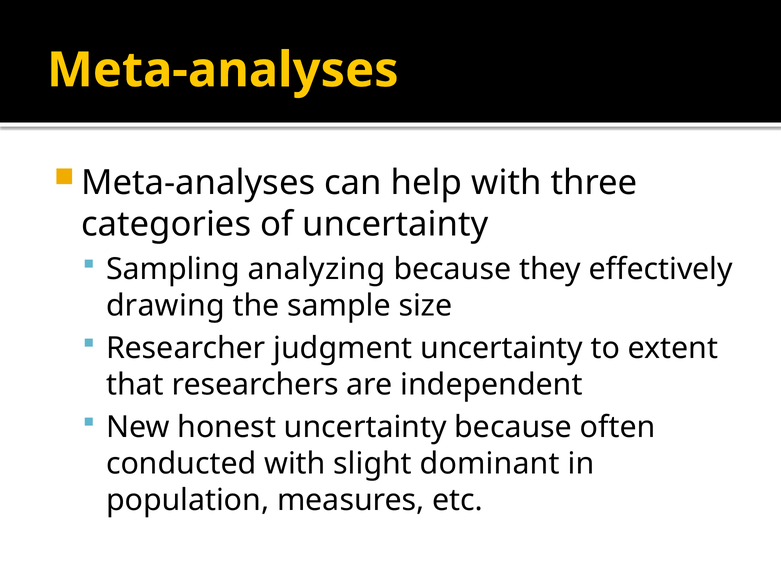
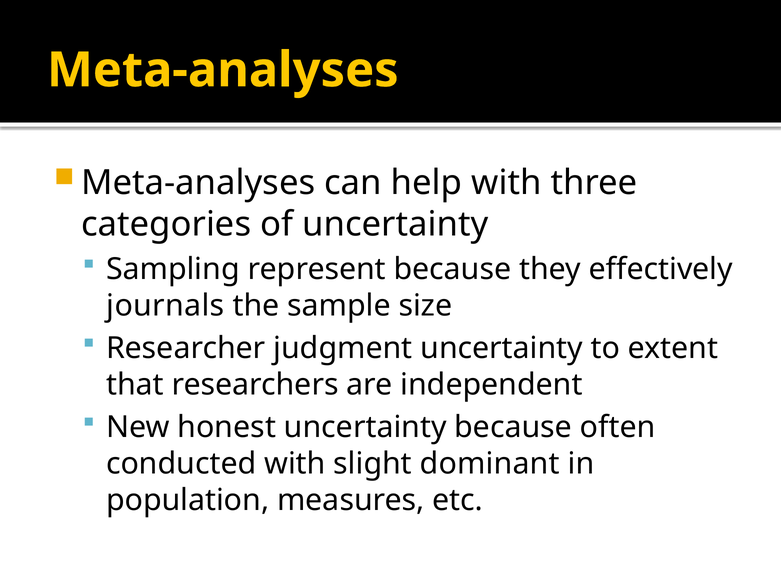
analyzing: analyzing -> represent
drawing: drawing -> journals
